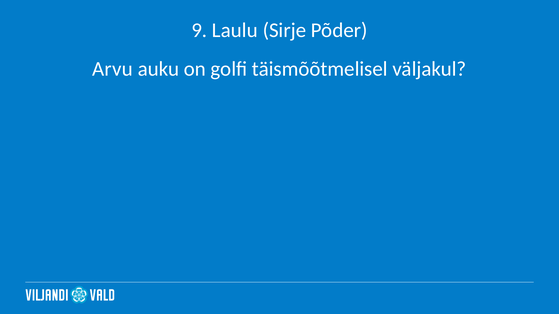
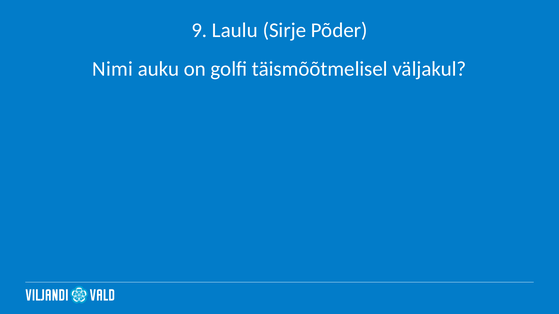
Arvu: Arvu -> Nimi
